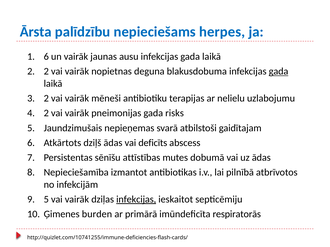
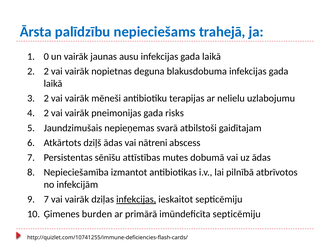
herpes: herpes -> trahejā
6 at (46, 57): 6 -> 0
gada at (279, 72) underline: present -> none
deficīts: deficīts -> nātreni
5 at (46, 200): 5 -> 7
imūndeficīta respiratorās: respiratorās -> septicēmiju
